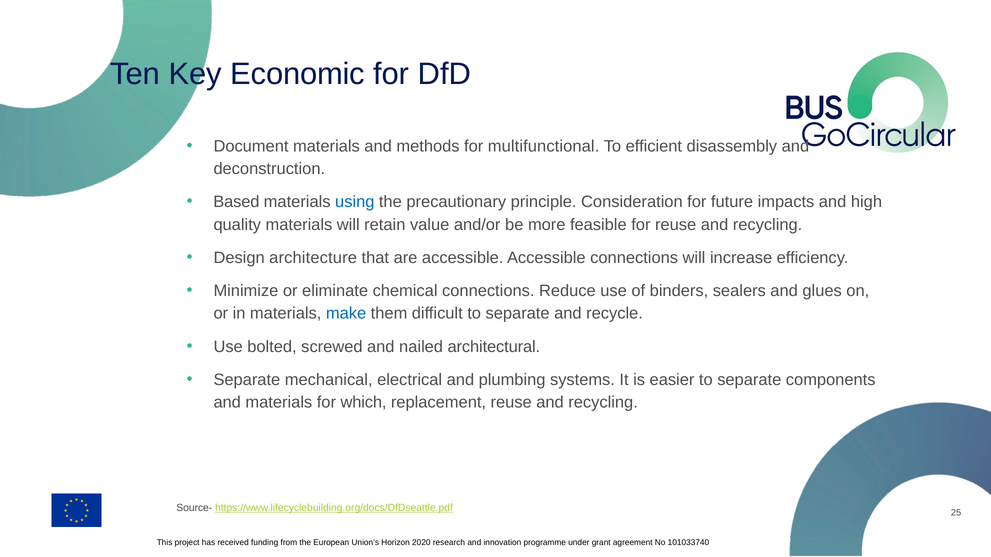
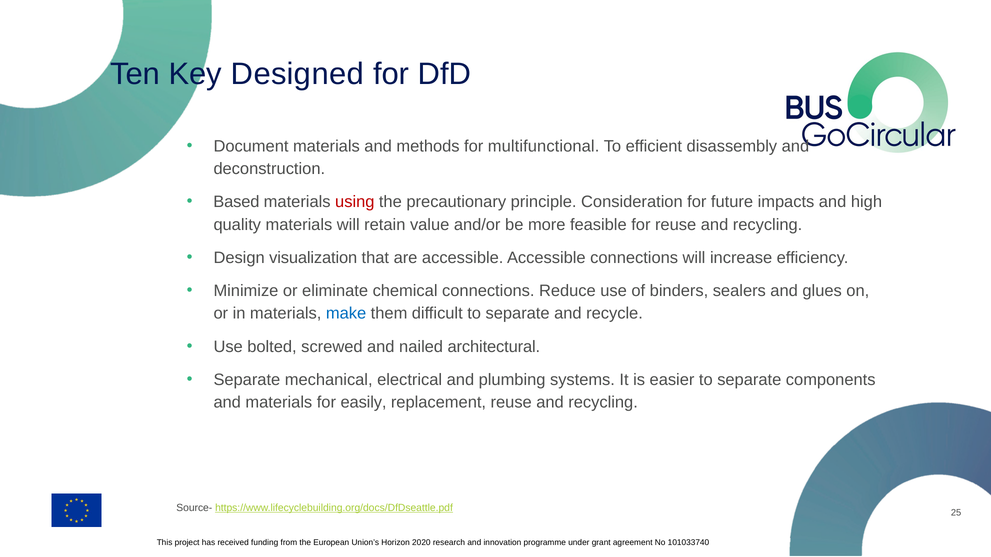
Economic: Economic -> Designed
using colour: blue -> red
architecture: architecture -> visualization
which: which -> easily
